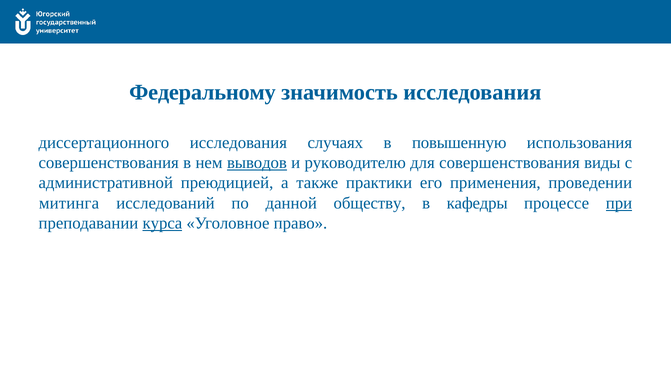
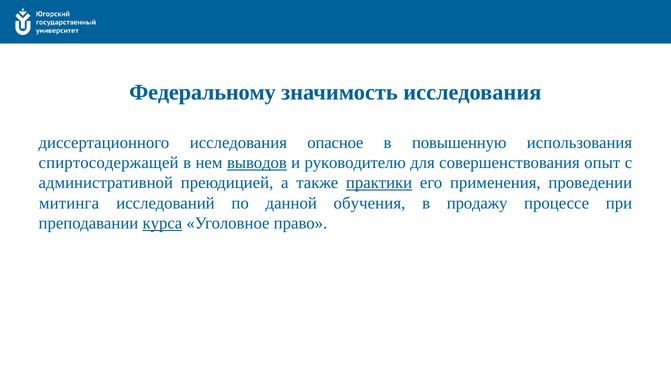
случаях: случаях -> опасное
совершенствования at (109, 163): совершенствования -> спиртосодержащей
виды: виды -> опыт
практики underline: none -> present
обществу: обществу -> обучения
кафедры: кафедры -> продажу
при underline: present -> none
